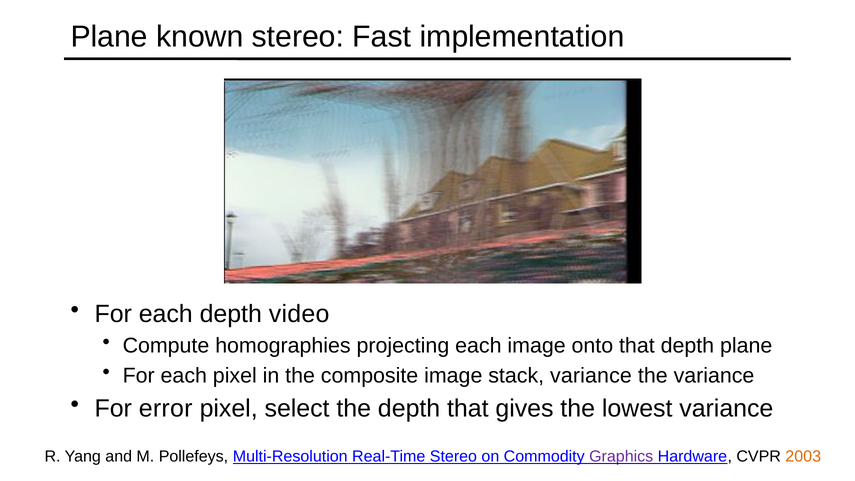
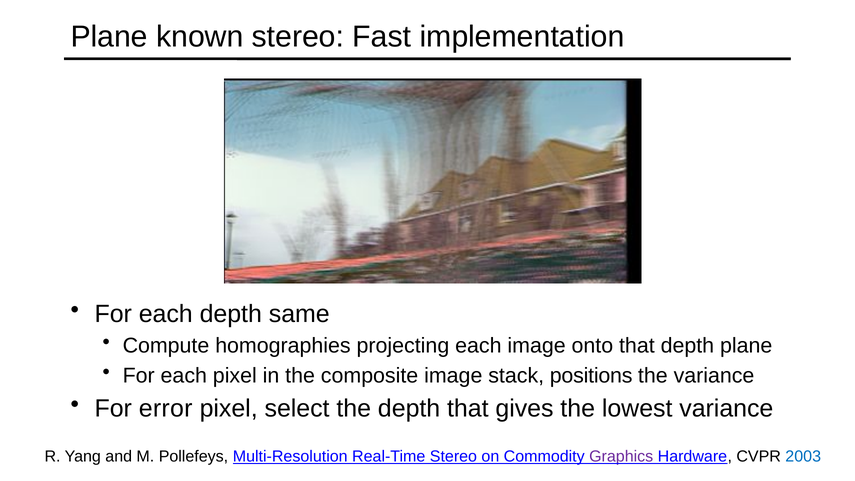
video: video -> same
stack variance: variance -> positions
2003 colour: orange -> blue
